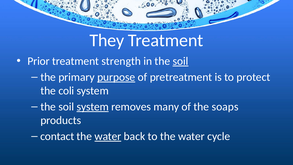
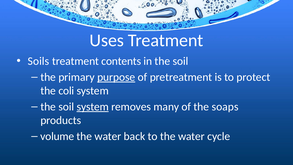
They: They -> Uses
Prior: Prior -> Soils
strength: strength -> contents
soil at (180, 61) underline: present -> none
contact: contact -> volume
water at (108, 136) underline: present -> none
